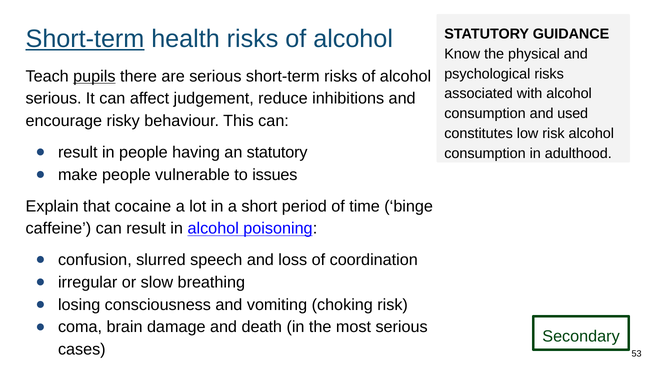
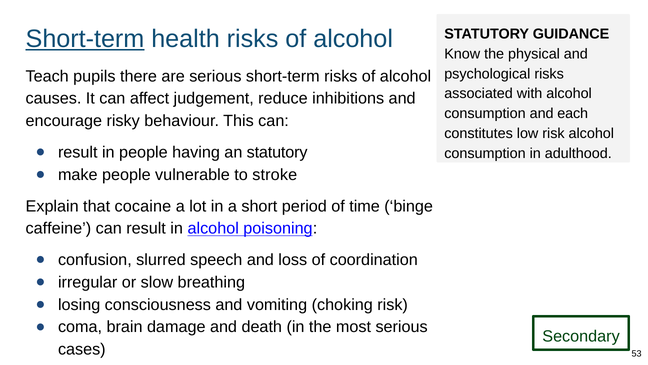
pupils underline: present -> none
serious at (54, 99): serious -> causes
used: used -> each
issues: issues -> stroke
